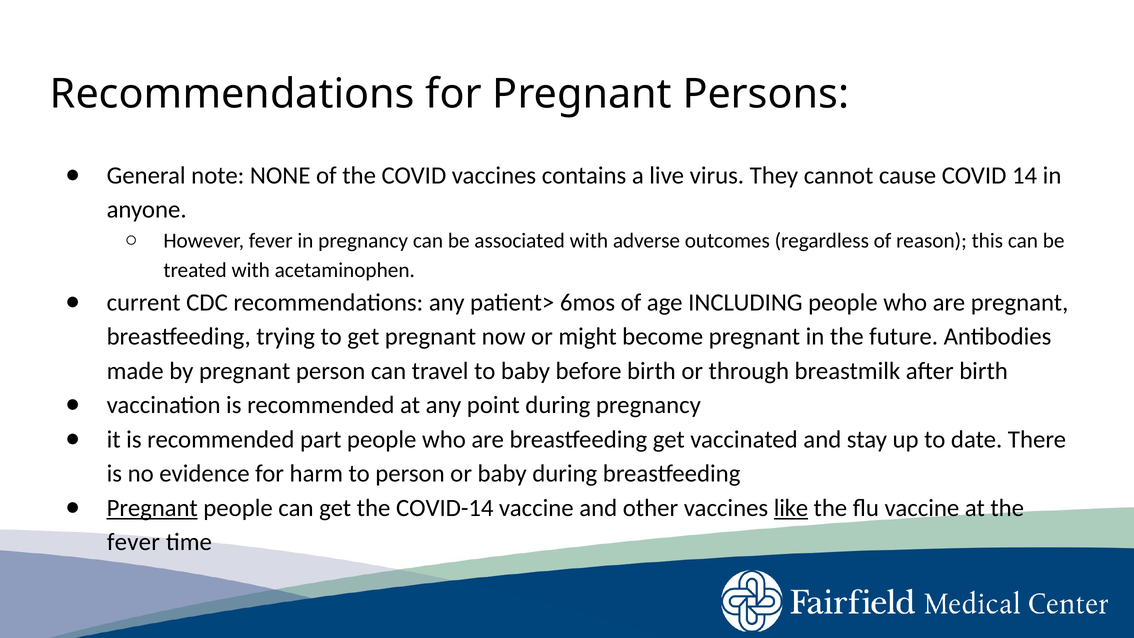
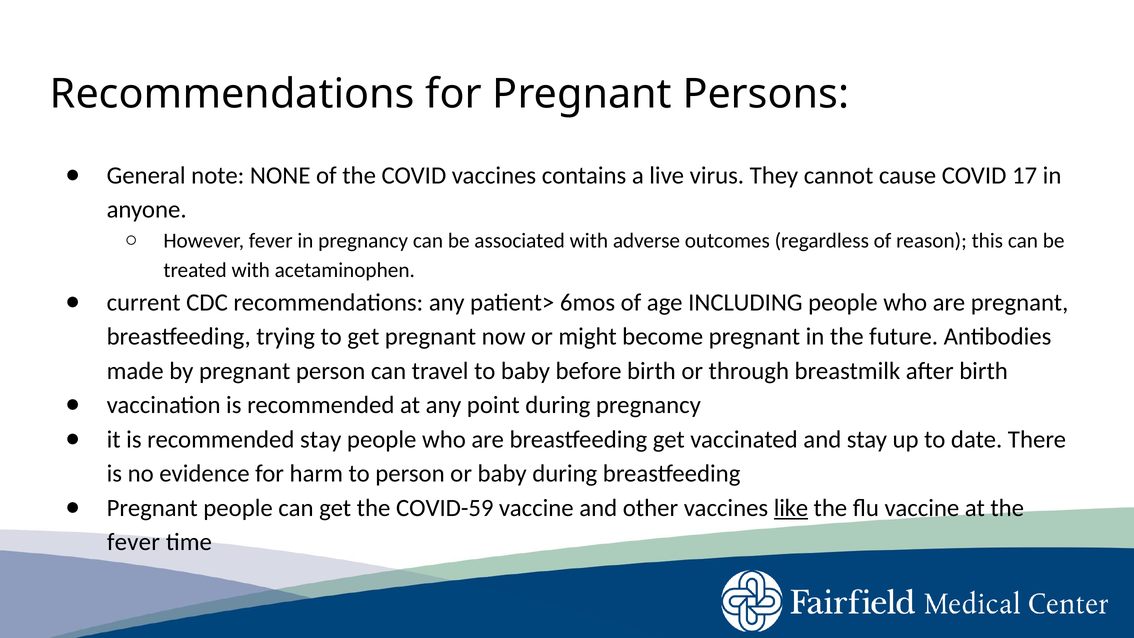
14: 14 -> 17
recommended part: part -> stay
Pregnant at (152, 508) underline: present -> none
COVID-14: COVID-14 -> COVID-59
